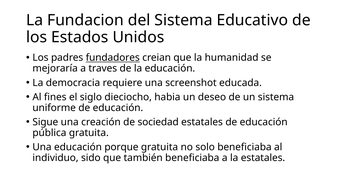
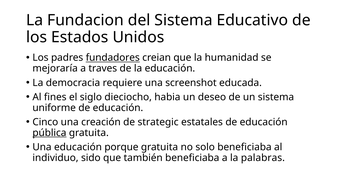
Sigue: Sigue -> Cinco
sociedad: sociedad -> strategic
pública underline: none -> present
la estatales: estatales -> palabras
